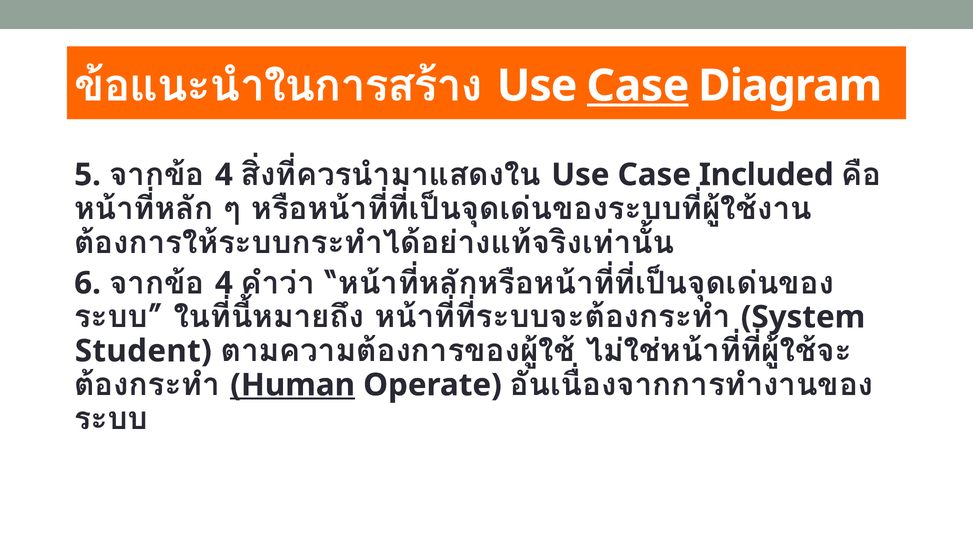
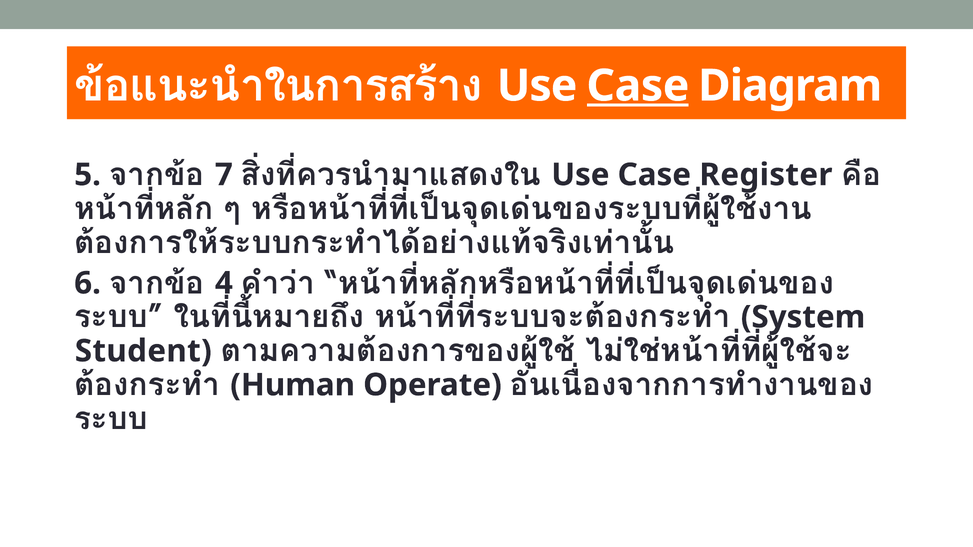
4 at (224, 175): 4 -> 7
Included: Included -> Register
Human underline: present -> none
